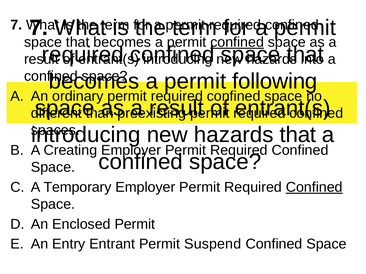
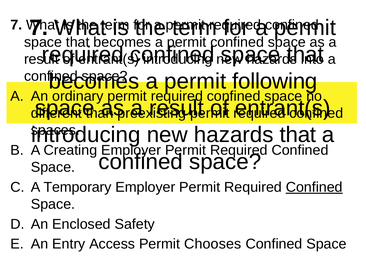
confined at (237, 42) underline: present -> none
Enclosed Permit: Permit -> Safety
Entrant: Entrant -> Access
Suspend: Suspend -> Chooses
